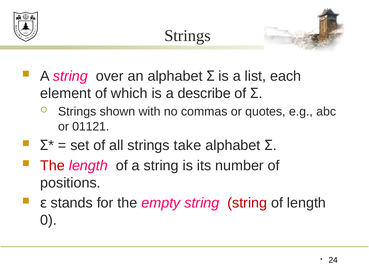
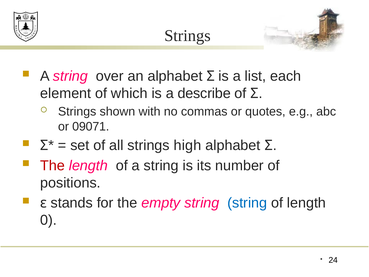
01121: 01121 -> 09071
take: take -> high
string at (247, 203) colour: red -> blue
